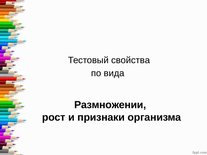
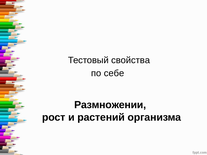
вида: вида -> себе
признаки: признаки -> растений
